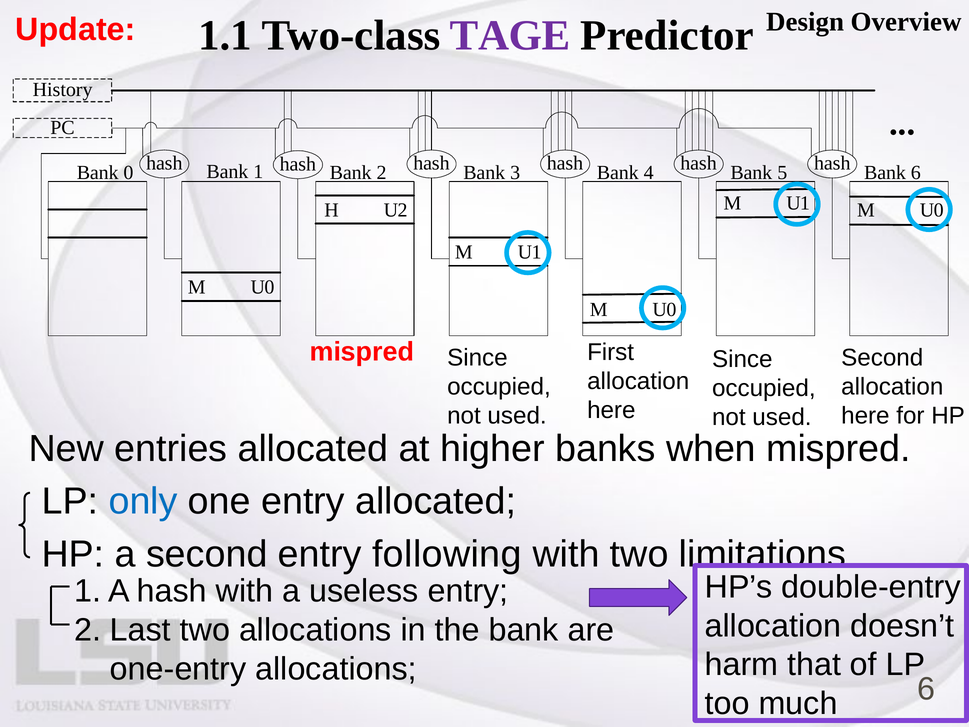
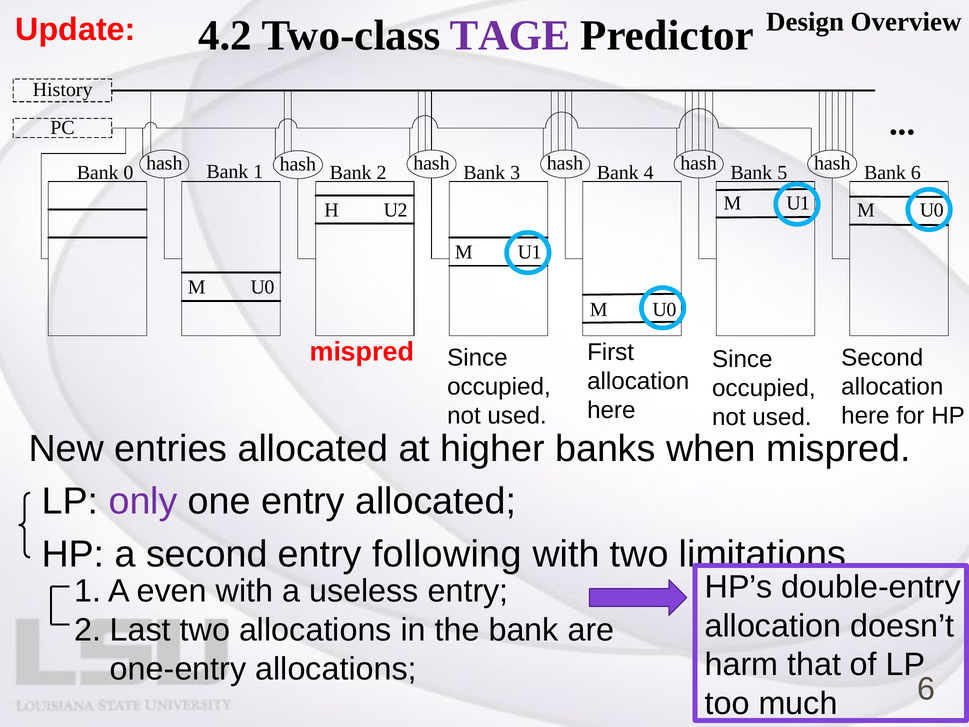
1.1: 1.1 -> 4.2
only colour: blue -> purple
A hash: hash -> even
